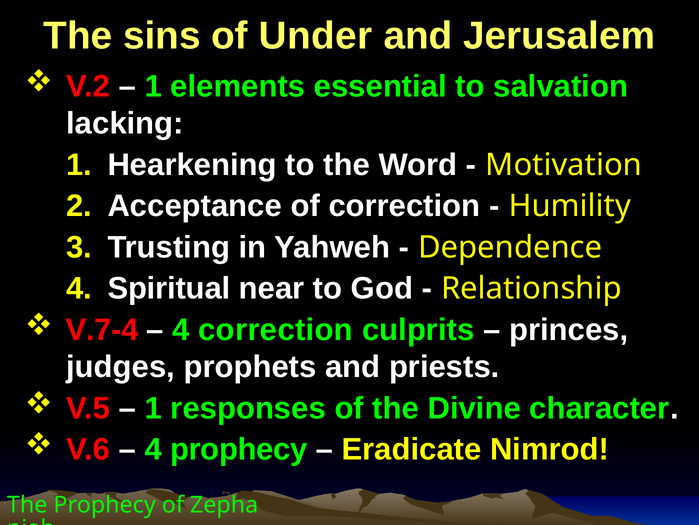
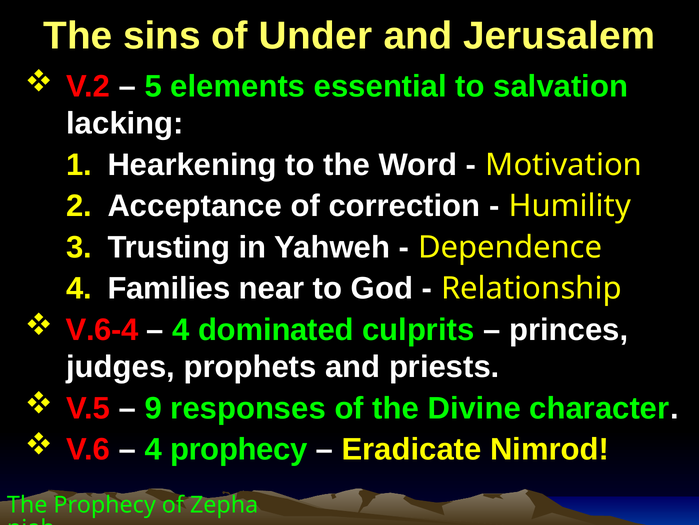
1 at (153, 86): 1 -> 5
Spiritual: Spiritual -> Families
V.7-4: V.7-4 -> V.6-4
4 correction: correction -> dominated
1 at (153, 408): 1 -> 9
